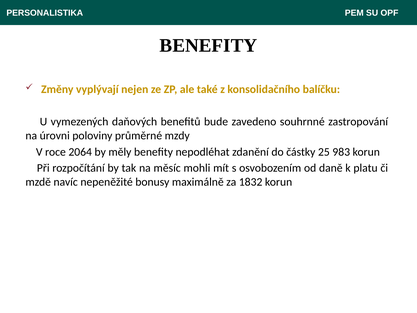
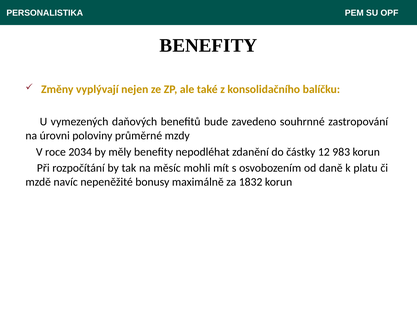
2064: 2064 -> 2034
25: 25 -> 12
